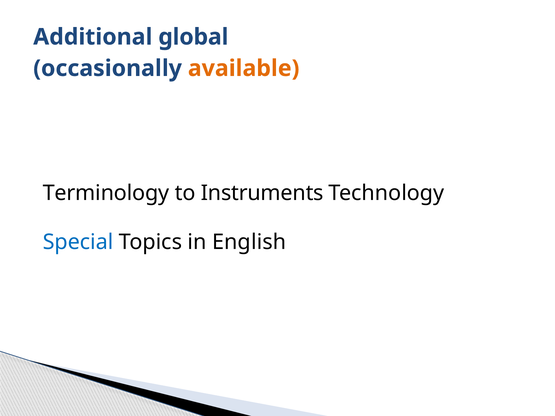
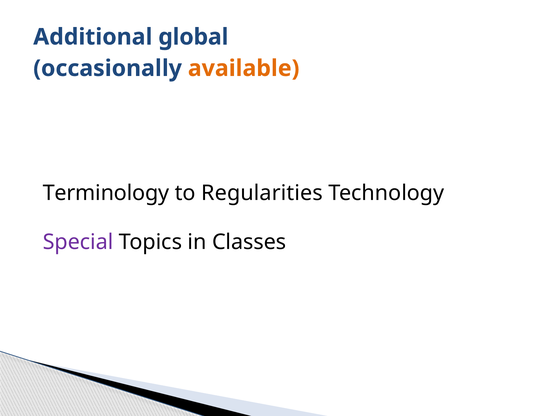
Instruments: Instruments -> Regularities
Special colour: blue -> purple
English: English -> Classes
